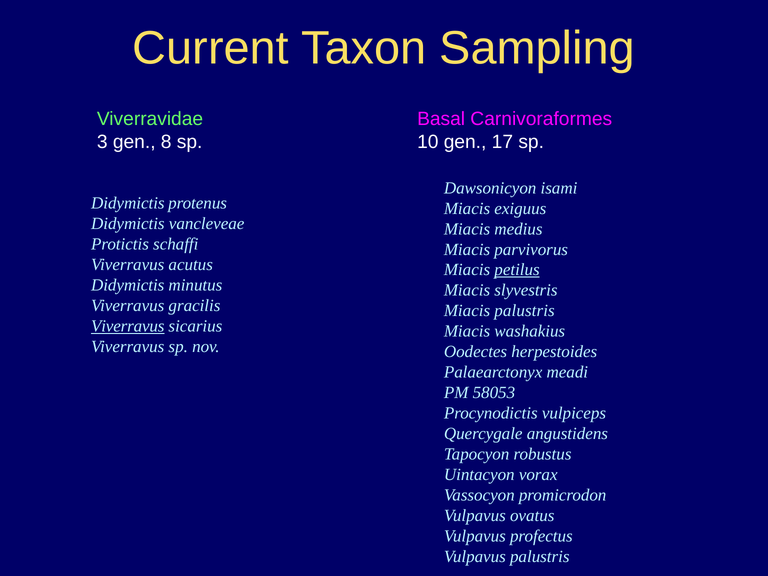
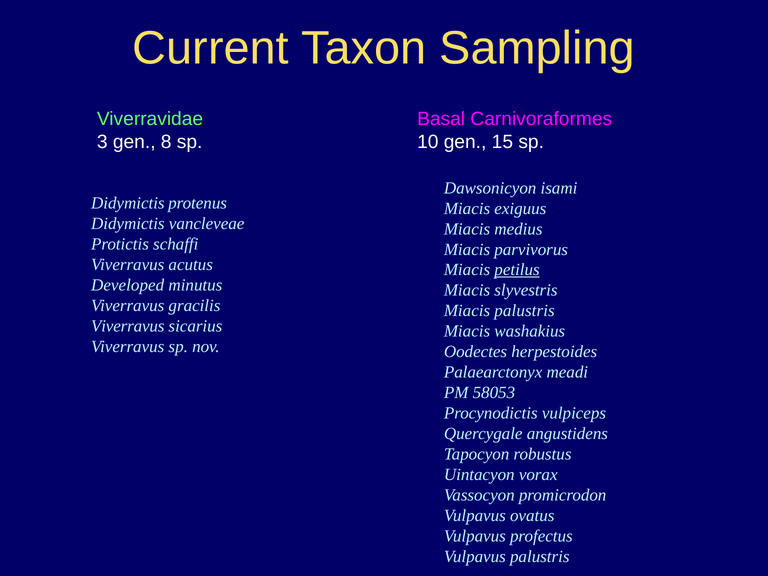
17: 17 -> 15
Didymictis at (128, 285): Didymictis -> Developed
Viverravus at (128, 326) underline: present -> none
